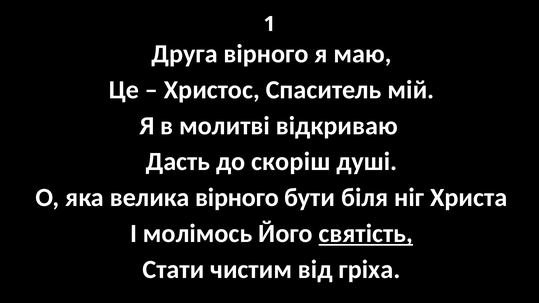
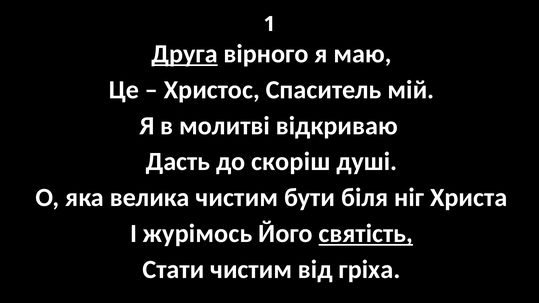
Друга underline: none -> present
велика вірного: вірного -> чистим
молімось: молімось -> журімось
